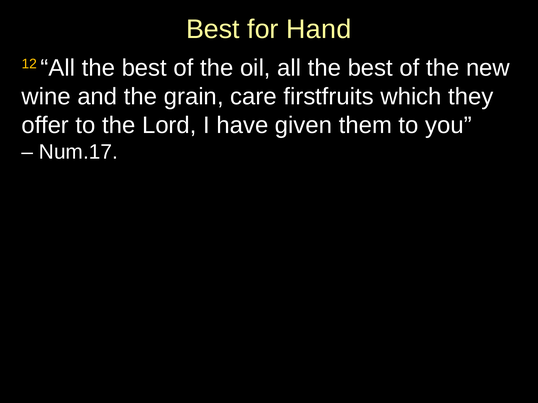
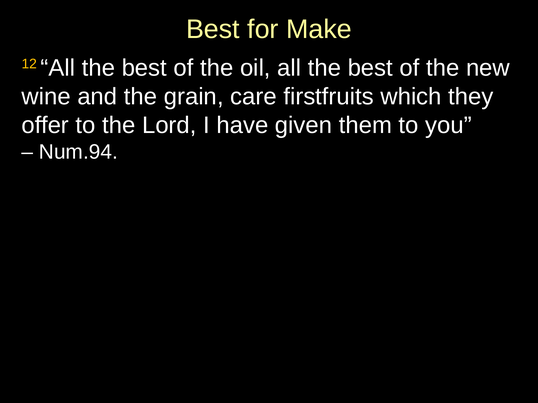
Hand: Hand -> Make
Num.17: Num.17 -> Num.94
